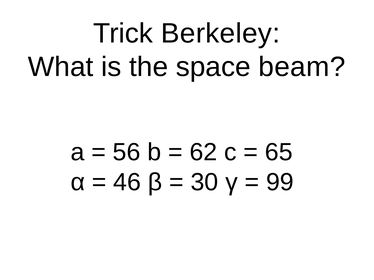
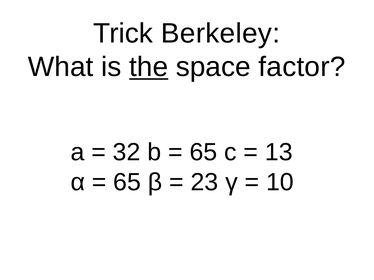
the underline: none -> present
beam: beam -> factor
56: 56 -> 32
62 at (203, 153): 62 -> 65
65: 65 -> 13
46 at (127, 182): 46 -> 65
30: 30 -> 23
99: 99 -> 10
